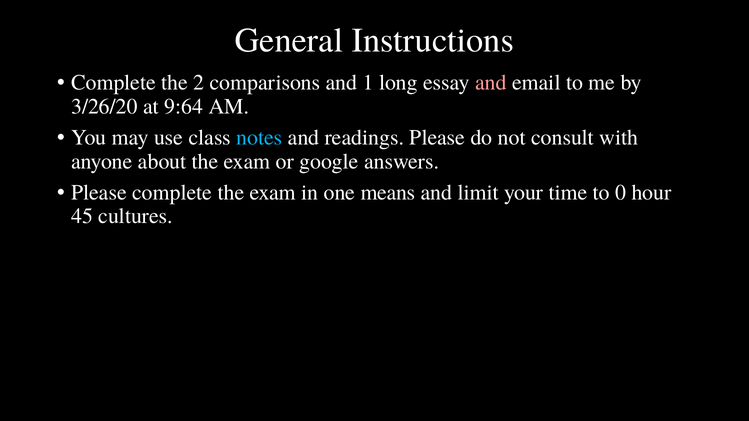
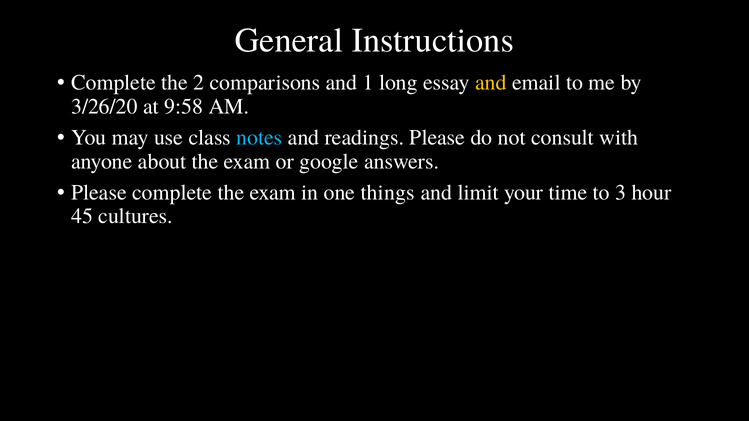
and at (491, 83) colour: pink -> yellow
9:64: 9:64 -> 9:58
means: means -> things
0: 0 -> 3
